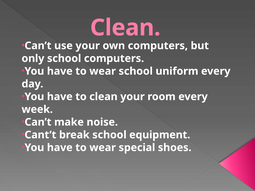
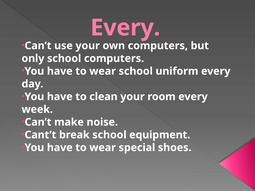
Clean at (125, 28): Clean -> Every
